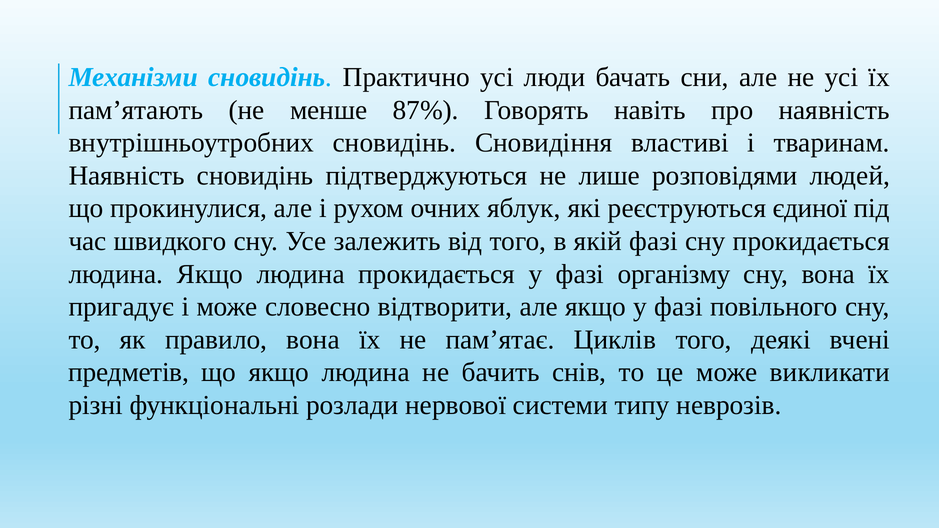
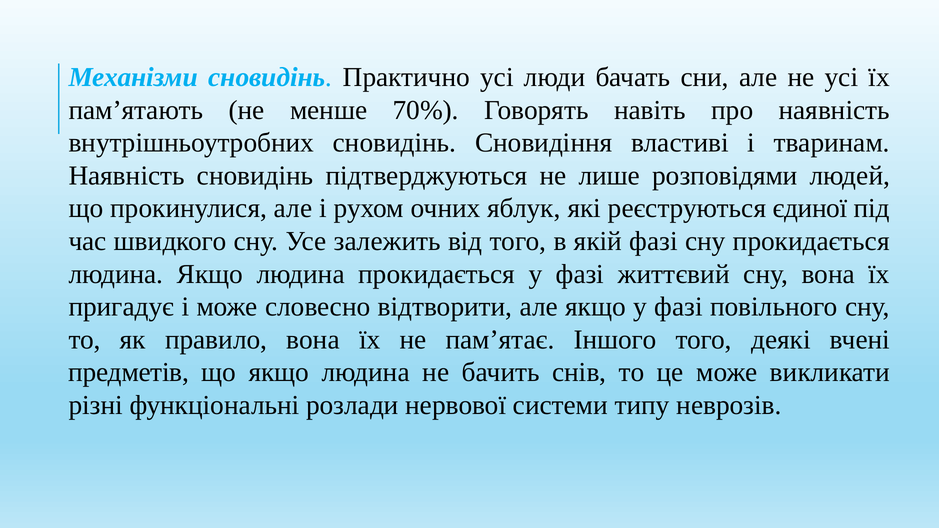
87%: 87% -> 70%
організму: організму -> життєвий
Циклів: Циклів -> Іншого
